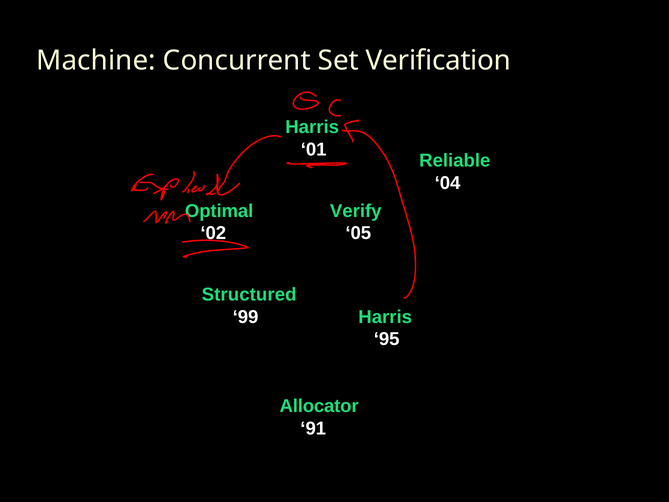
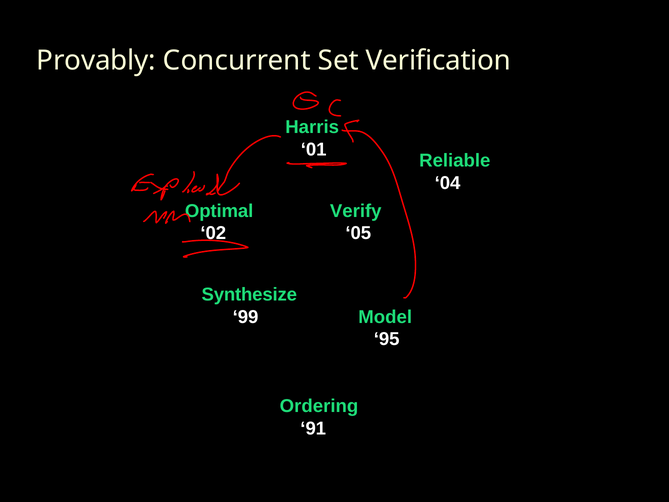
Machine: Machine -> Provably
Structured: Structured -> Synthesize
Harris at (385, 317): Harris -> Model
Allocator: Allocator -> Ordering
